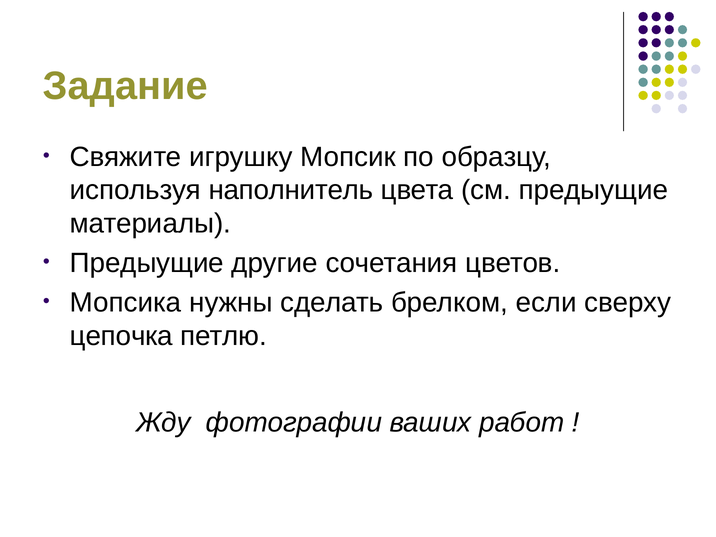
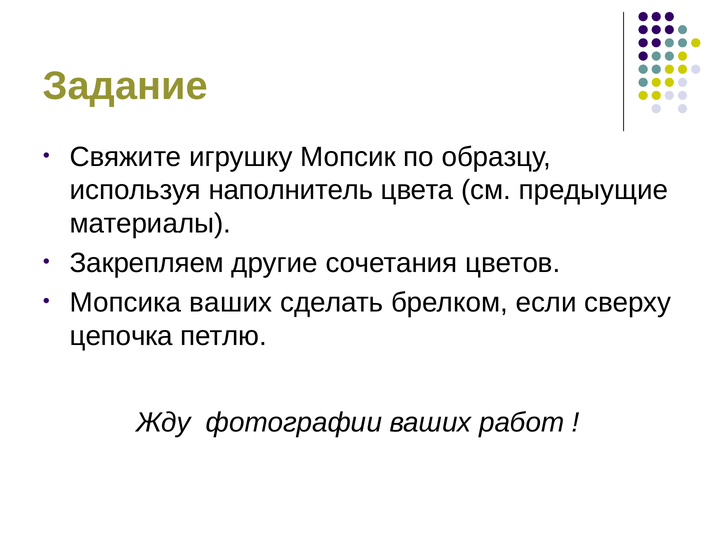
Предыущие at (147, 263): Предыущие -> Закрепляем
Мопсика нужны: нужны -> ваших
